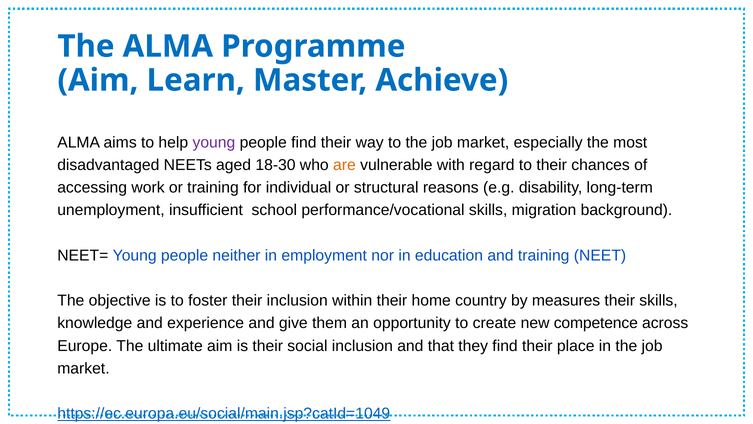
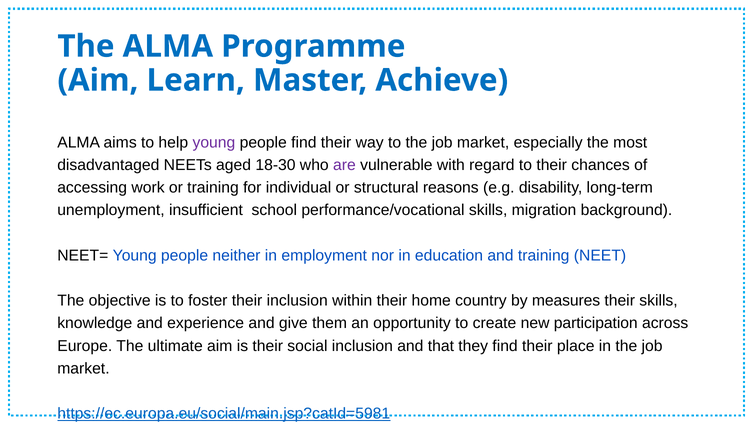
are colour: orange -> purple
competence: competence -> participation
https://ec.europa.eu/social/main.jsp?catId=1049: https://ec.europa.eu/social/main.jsp?catId=1049 -> https://ec.europa.eu/social/main.jsp?catId=5981
